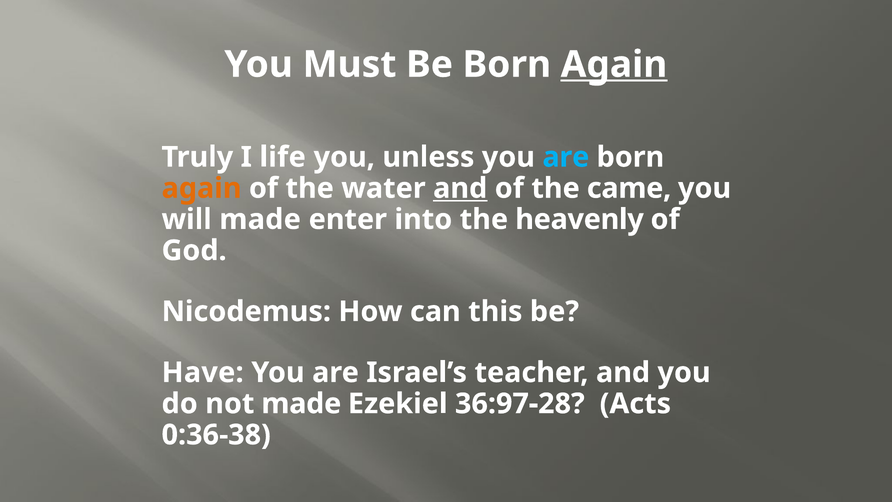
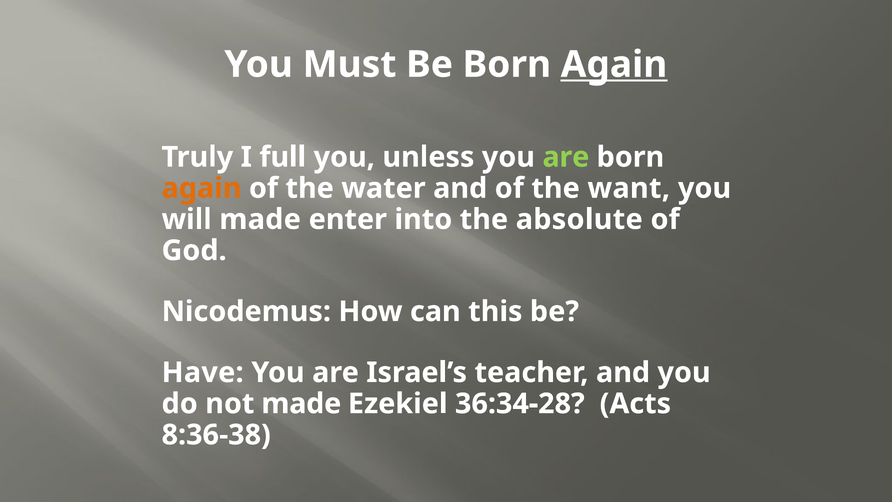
life: life -> full
are at (566, 157) colour: light blue -> light green
and at (460, 188) underline: present -> none
came: came -> want
heavenly: heavenly -> absolute
36:97-28: 36:97-28 -> 36:34-28
0:36-38: 0:36-38 -> 8:36-38
